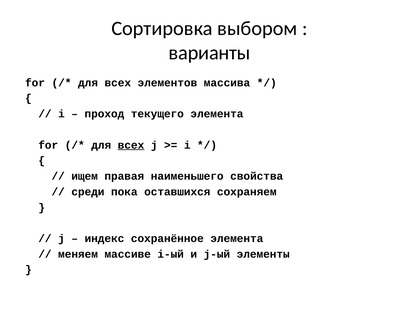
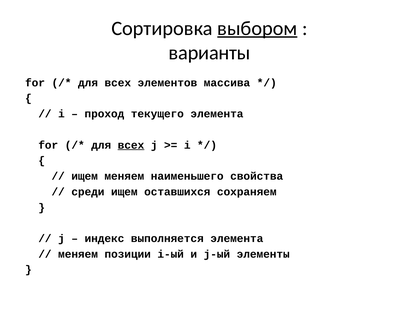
выбором underline: none -> present
ищем правая: правая -> меняем
среди пока: пока -> ищем
сохранённое: сохранённое -> выполняется
массиве: массиве -> позиции
